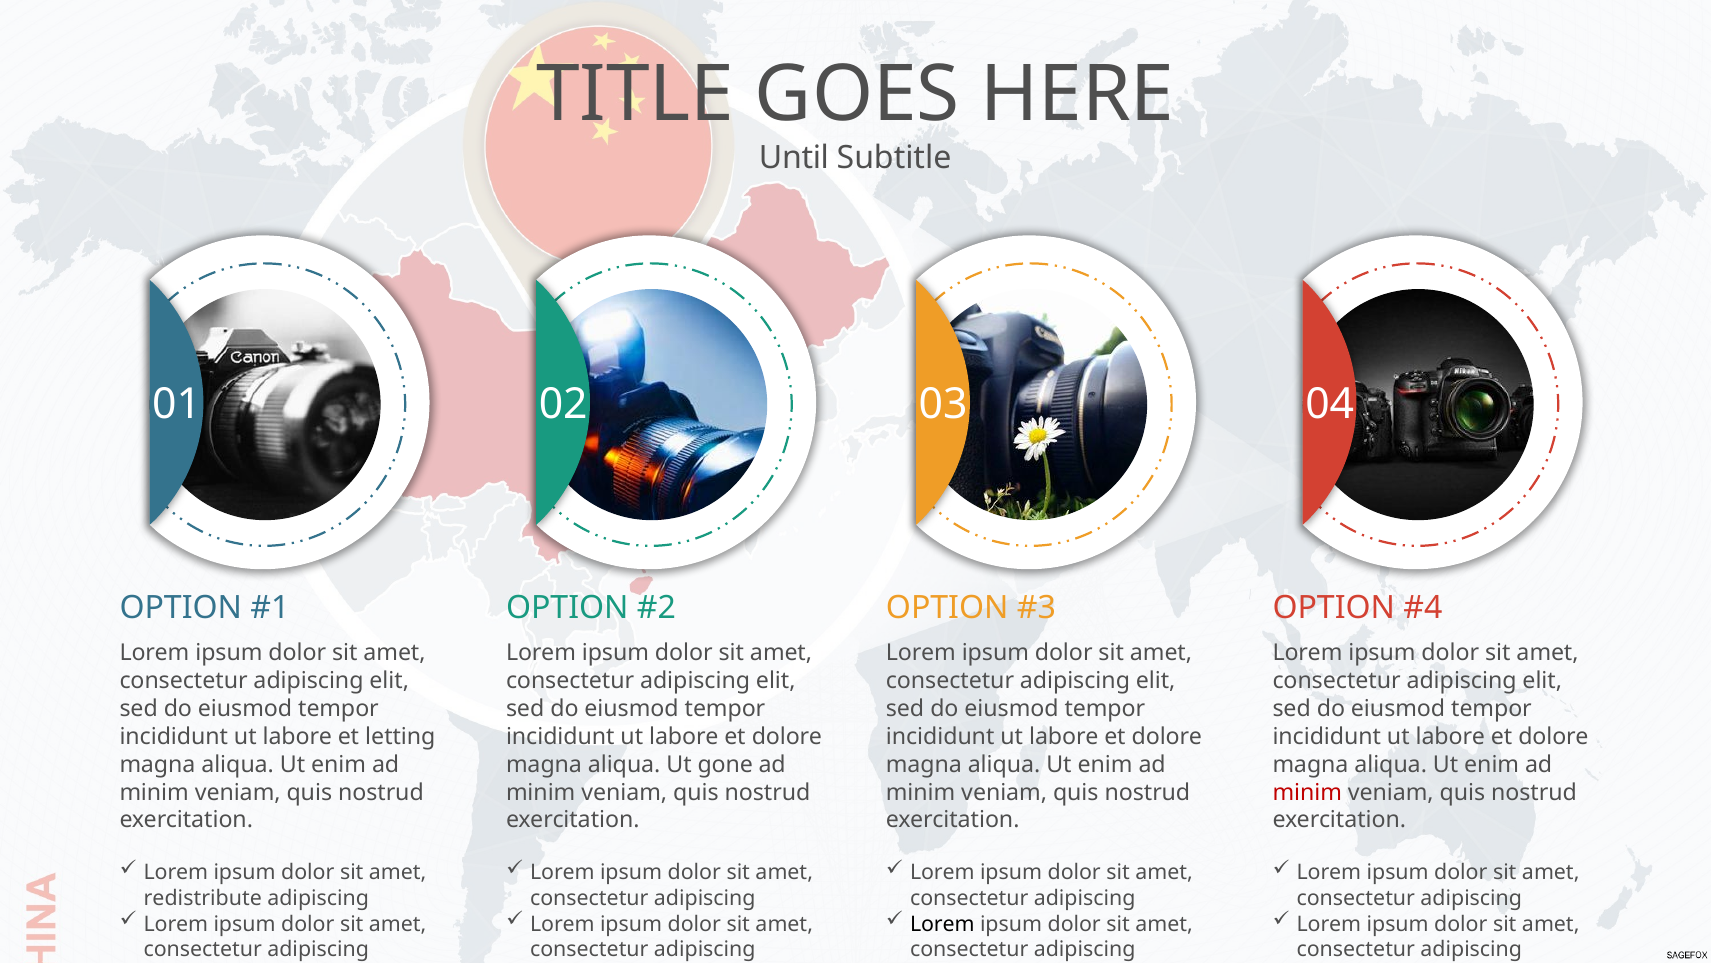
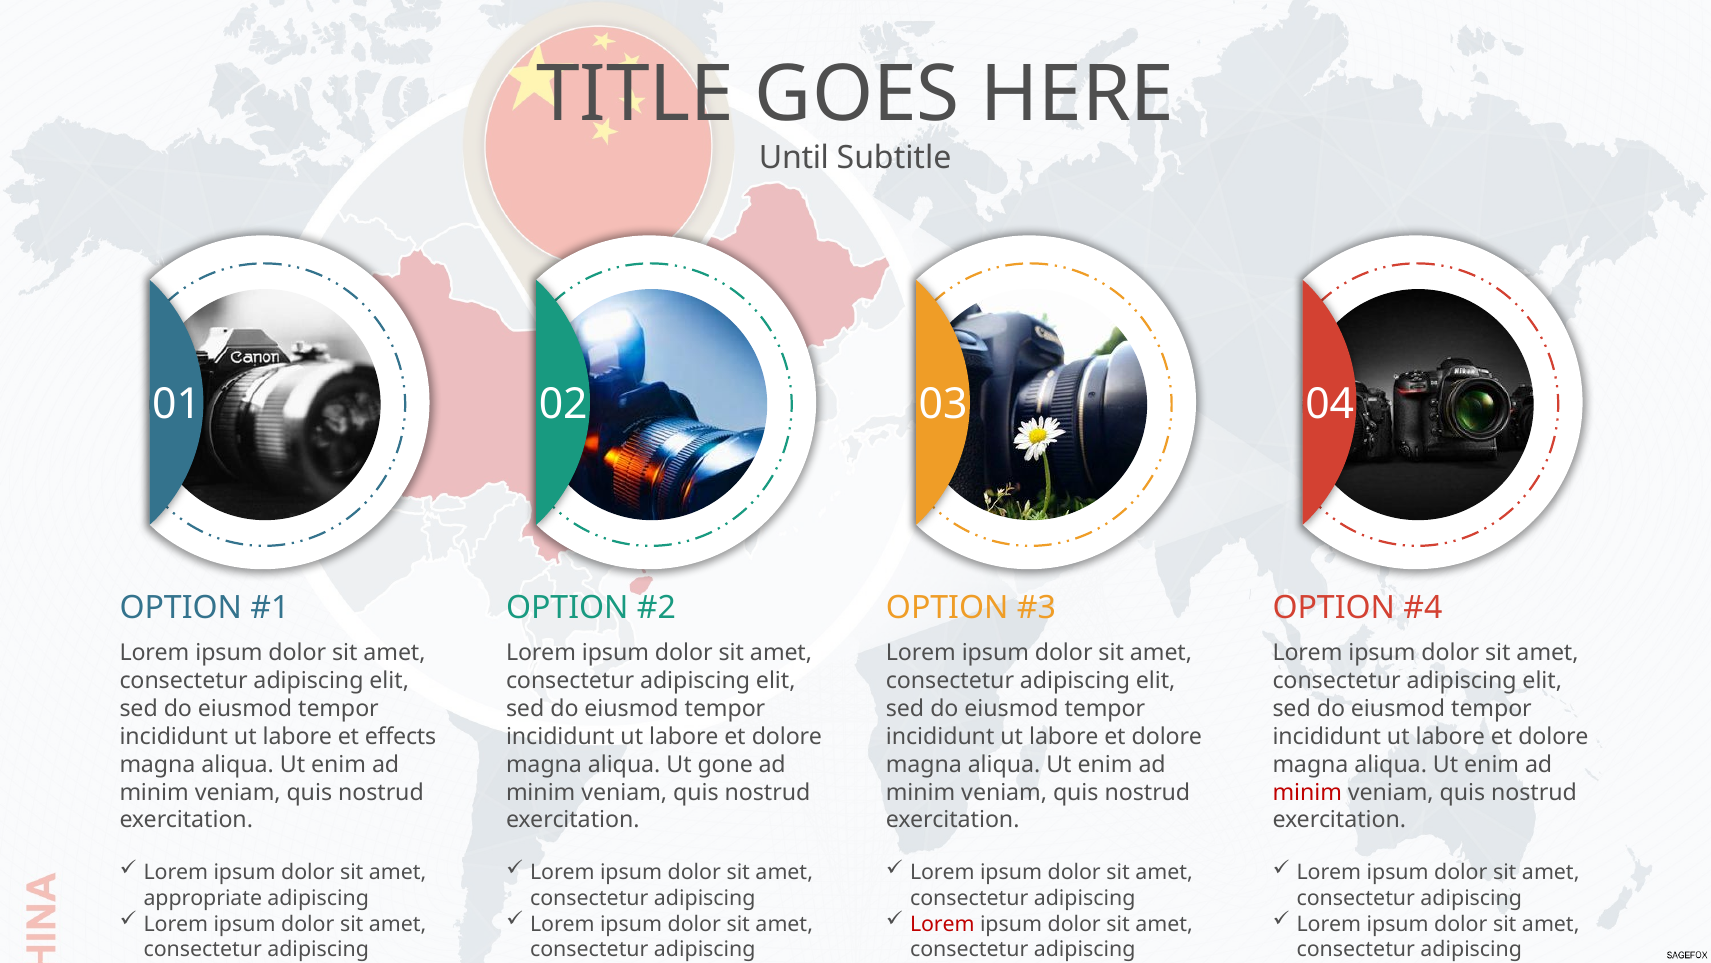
letting: letting -> effects
redistribute: redistribute -> appropriate
Lorem at (942, 923) colour: black -> red
